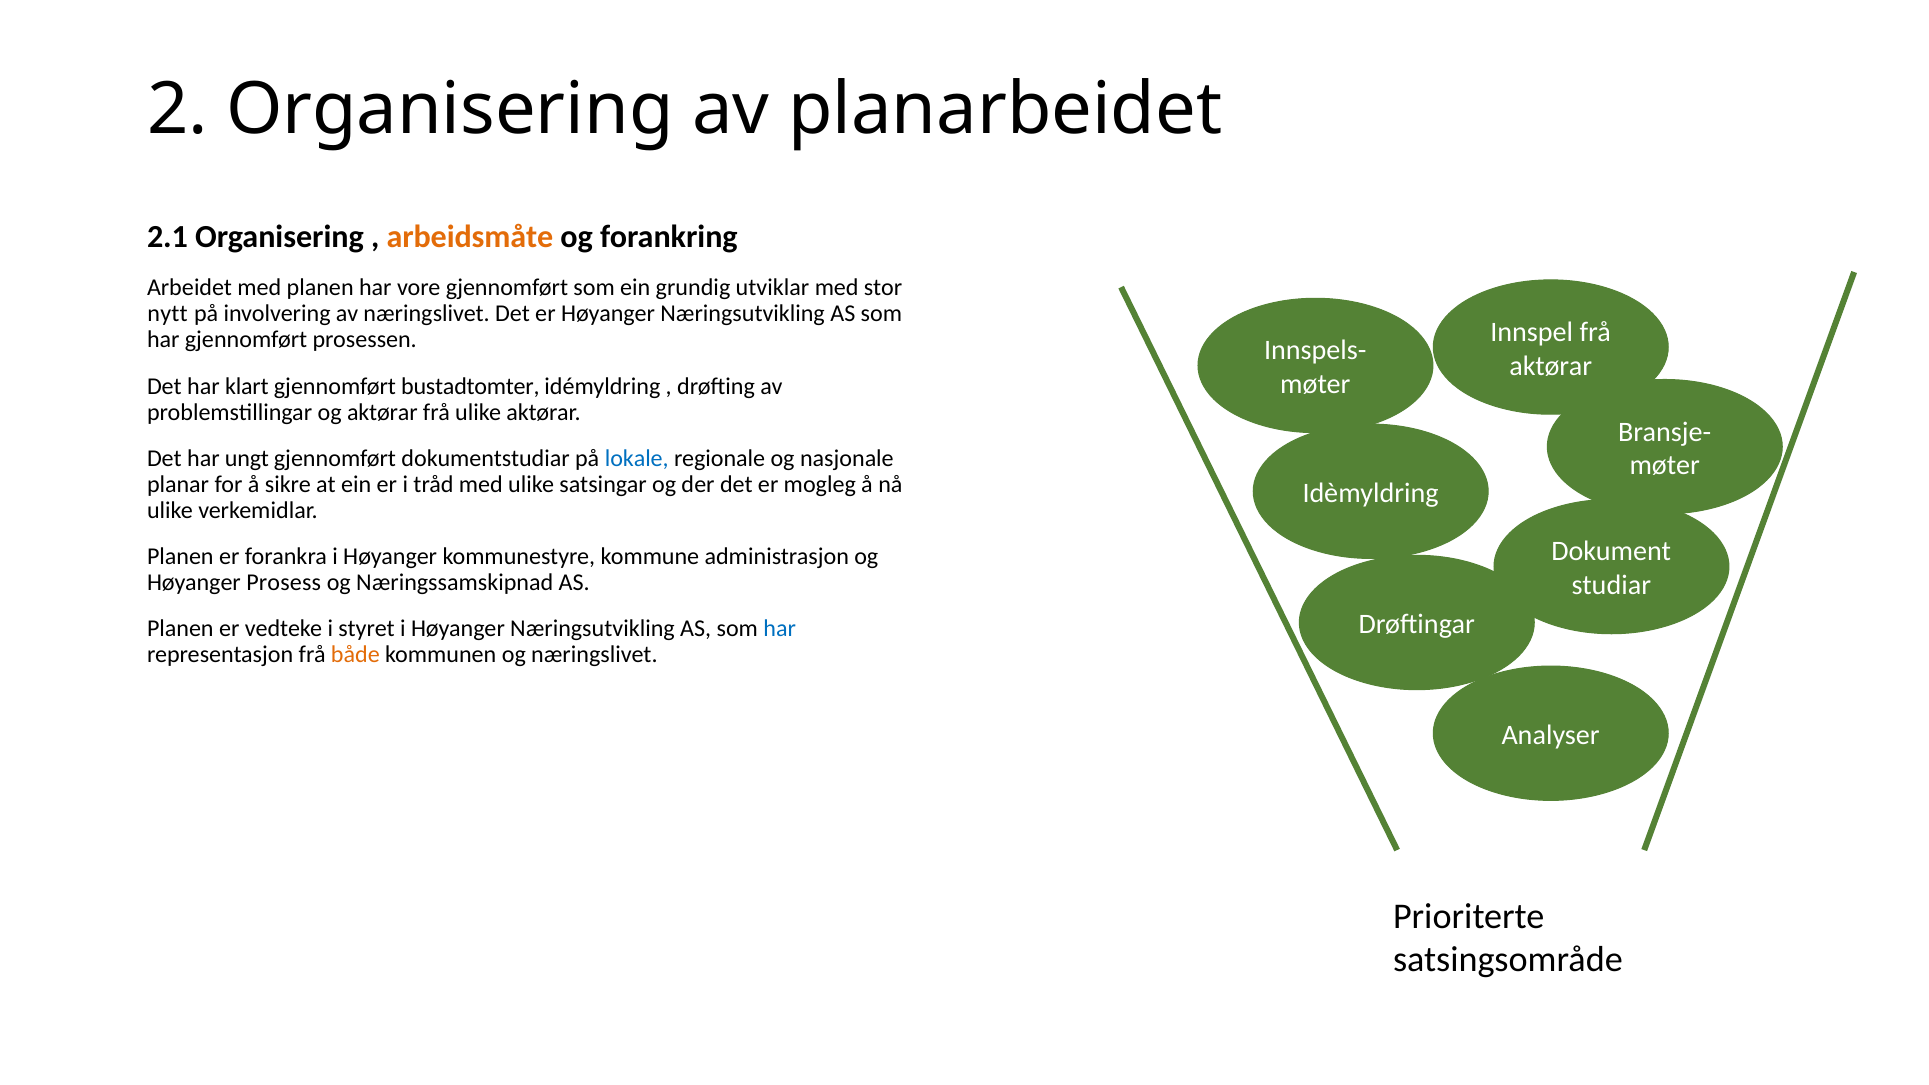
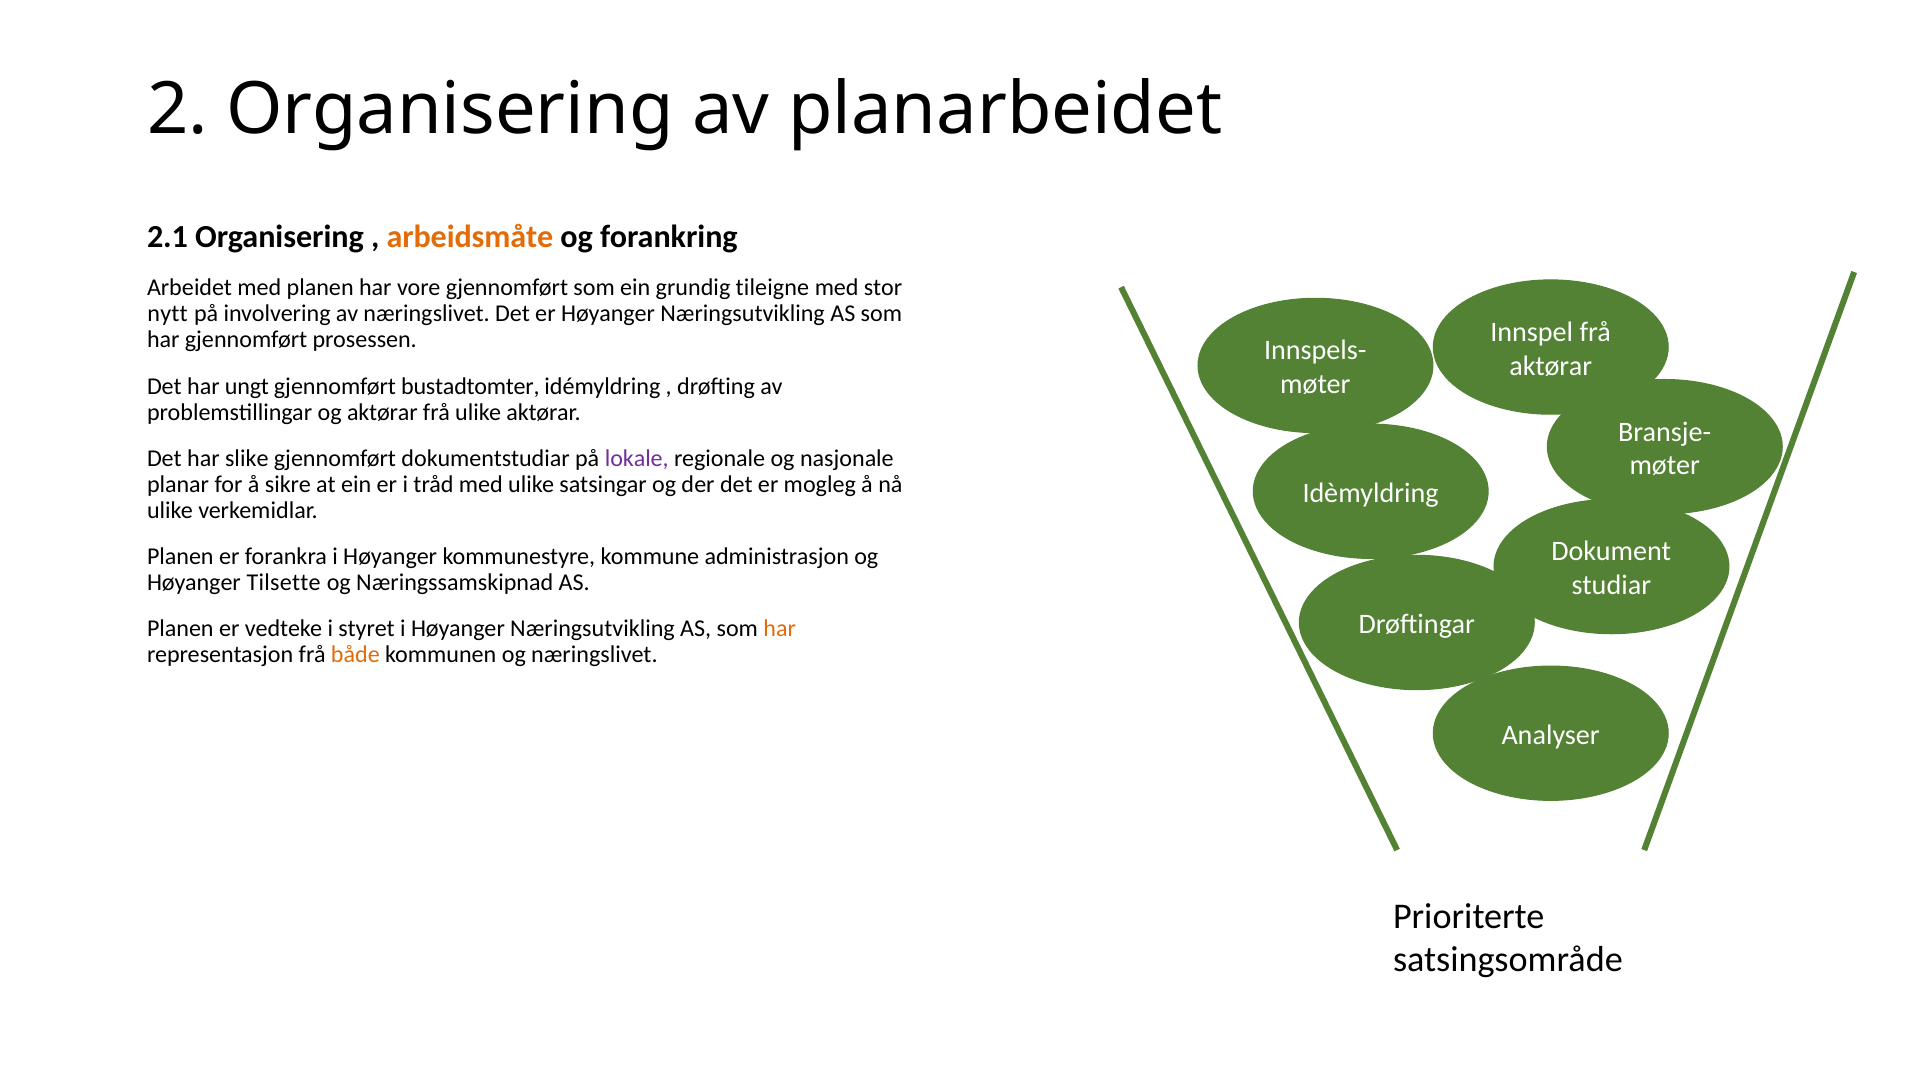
utviklar: utviklar -> tileigne
klart: klart -> ungt
ungt: ungt -> slike
lokale colour: blue -> purple
Prosess: Prosess -> Tilsette
har at (780, 629) colour: blue -> orange
